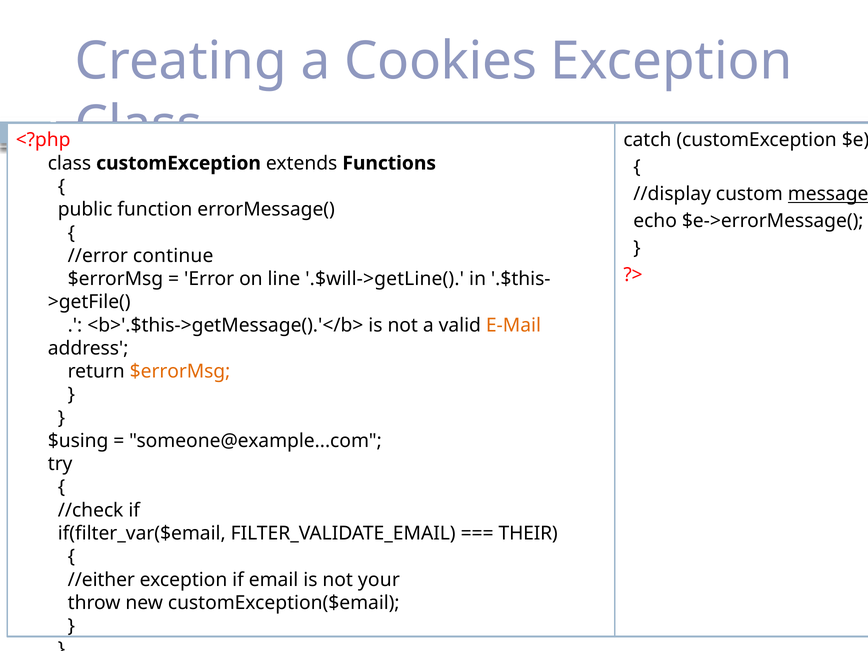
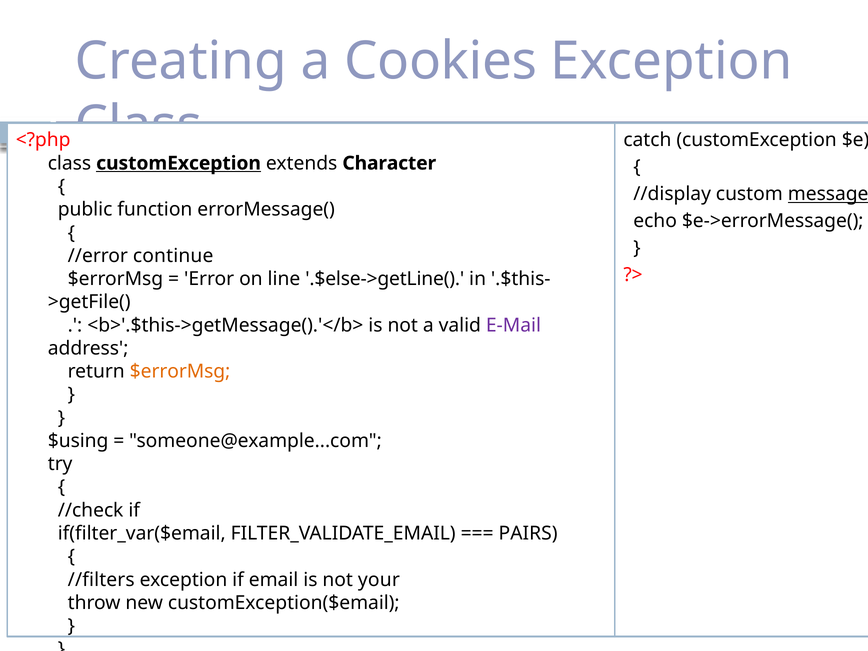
customException at (179, 163) underline: none -> present
Functions: Functions -> Character
.$will->getLine(: .$will->getLine( -> .$else->getLine(
E-Mail colour: orange -> purple
THEIR: THEIR -> PAIRS
//either: //either -> //filters
